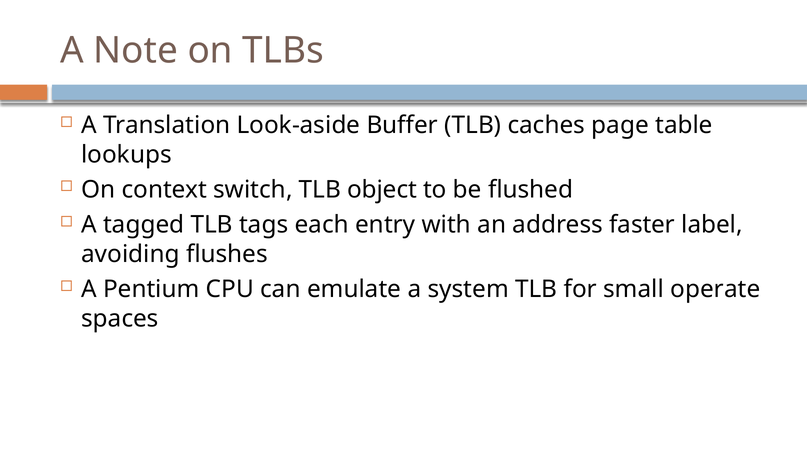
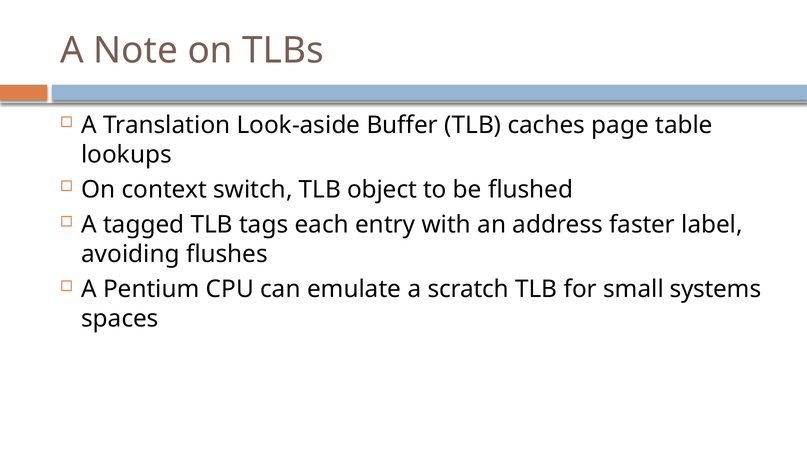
system: system -> scratch
operate: operate -> systems
